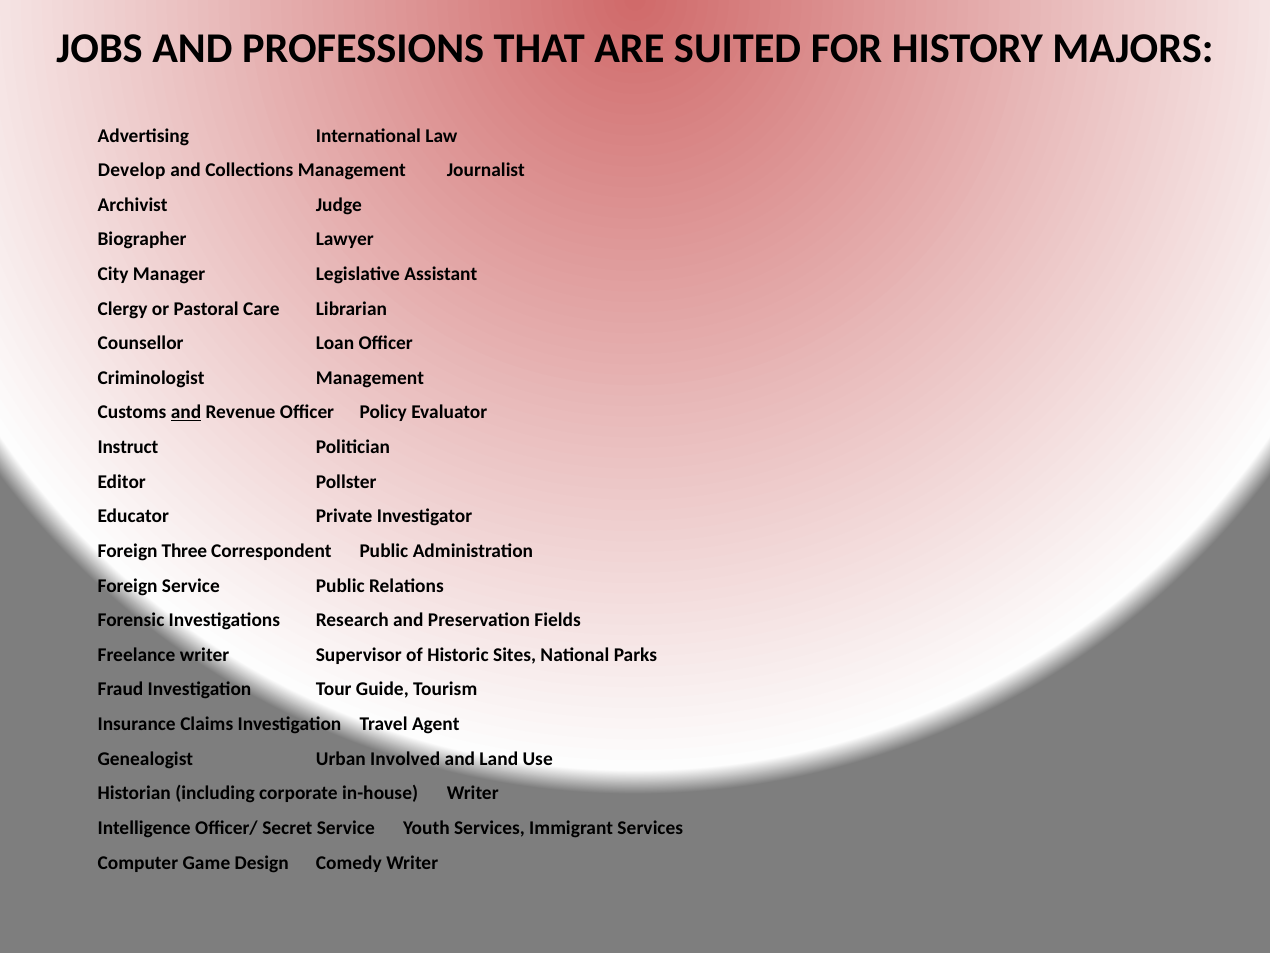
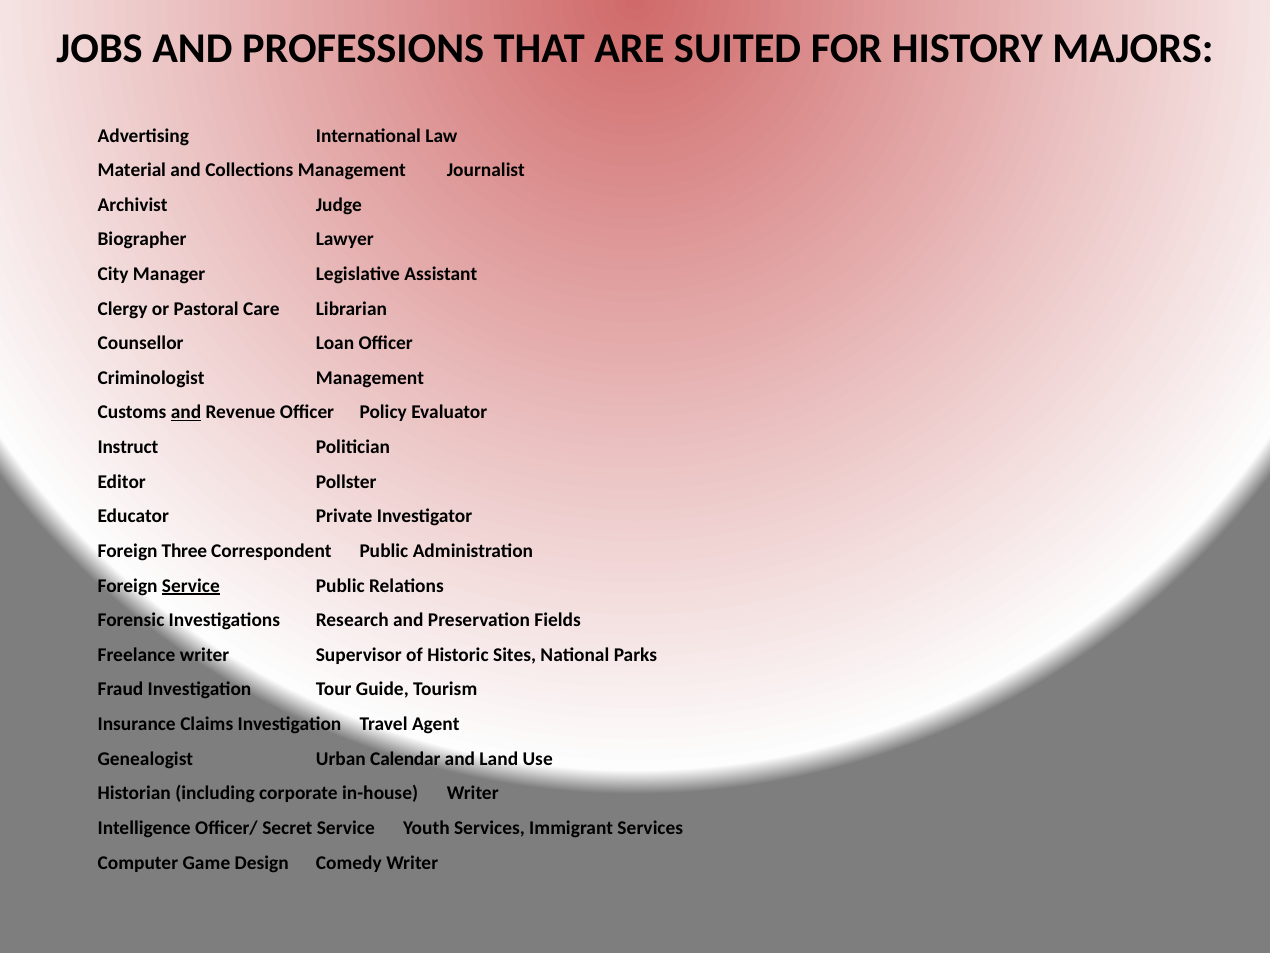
Develop: Develop -> Material
Service at (191, 585) underline: none -> present
Involved: Involved -> Calendar
